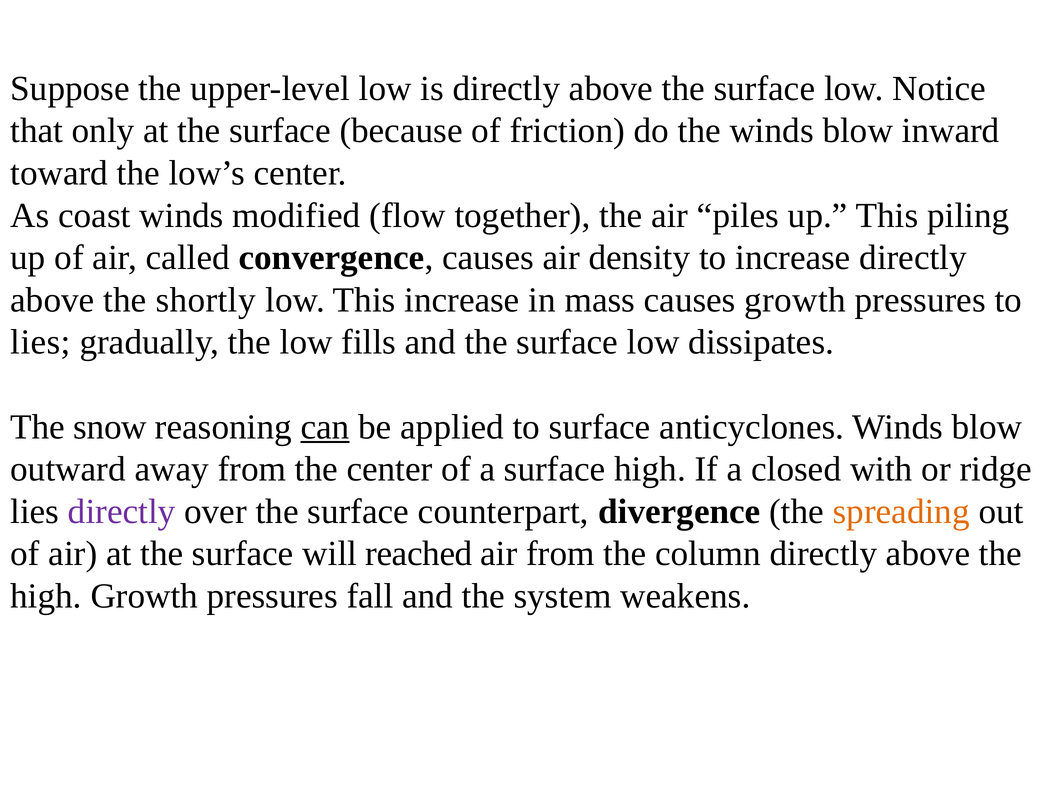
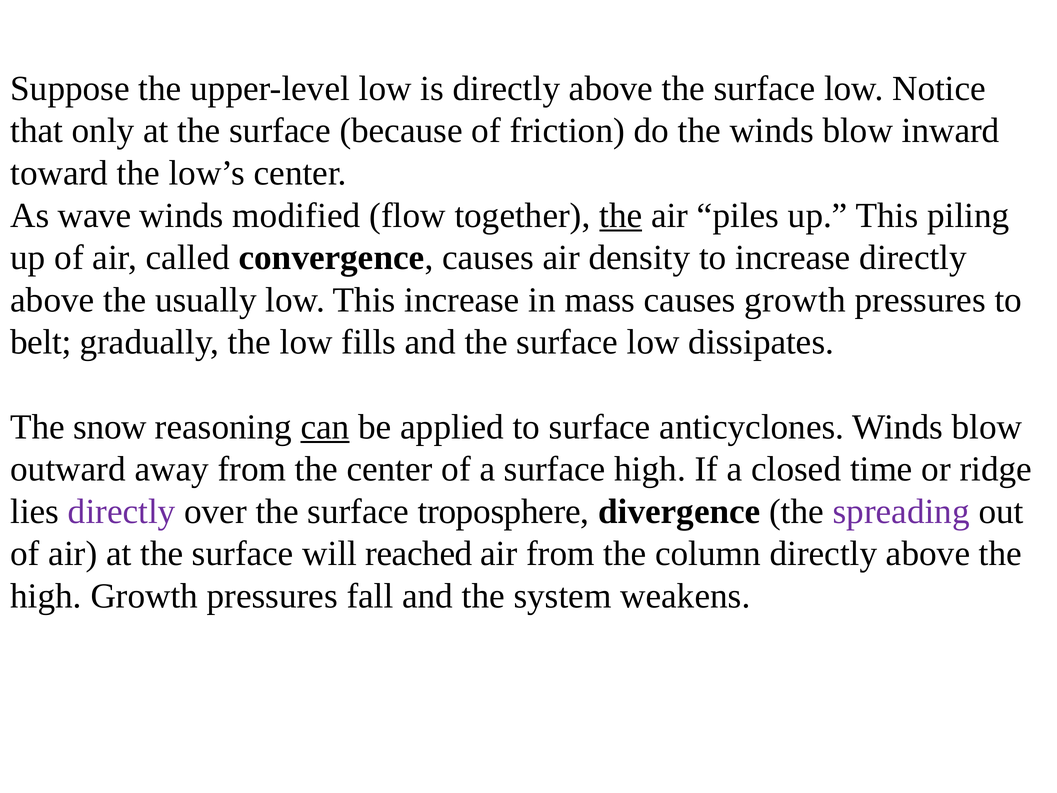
coast: coast -> wave
the at (621, 215) underline: none -> present
shortly: shortly -> usually
lies at (40, 342): lies -> belt
with: with -> time
counterpart: counterpart -> troposphere
spreading colour: orange -> purple
